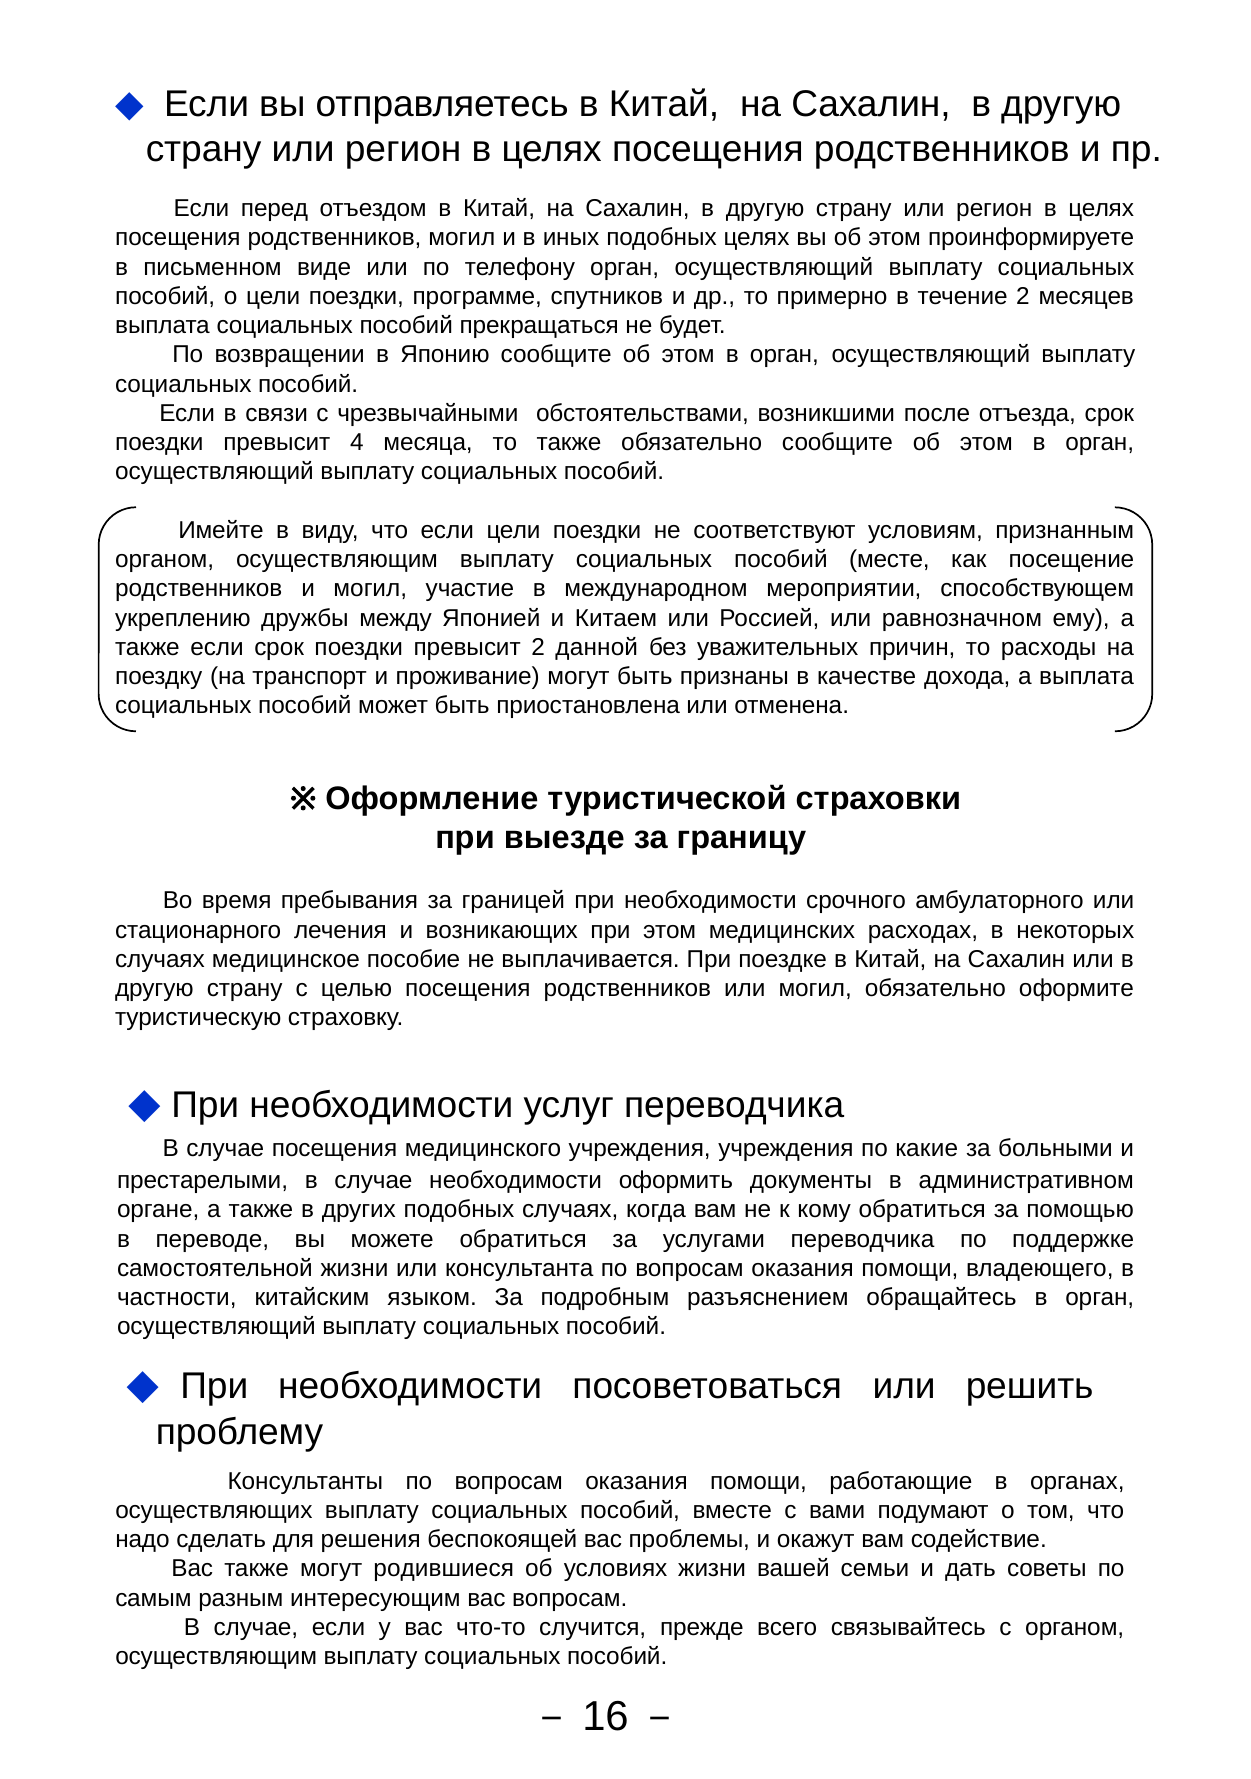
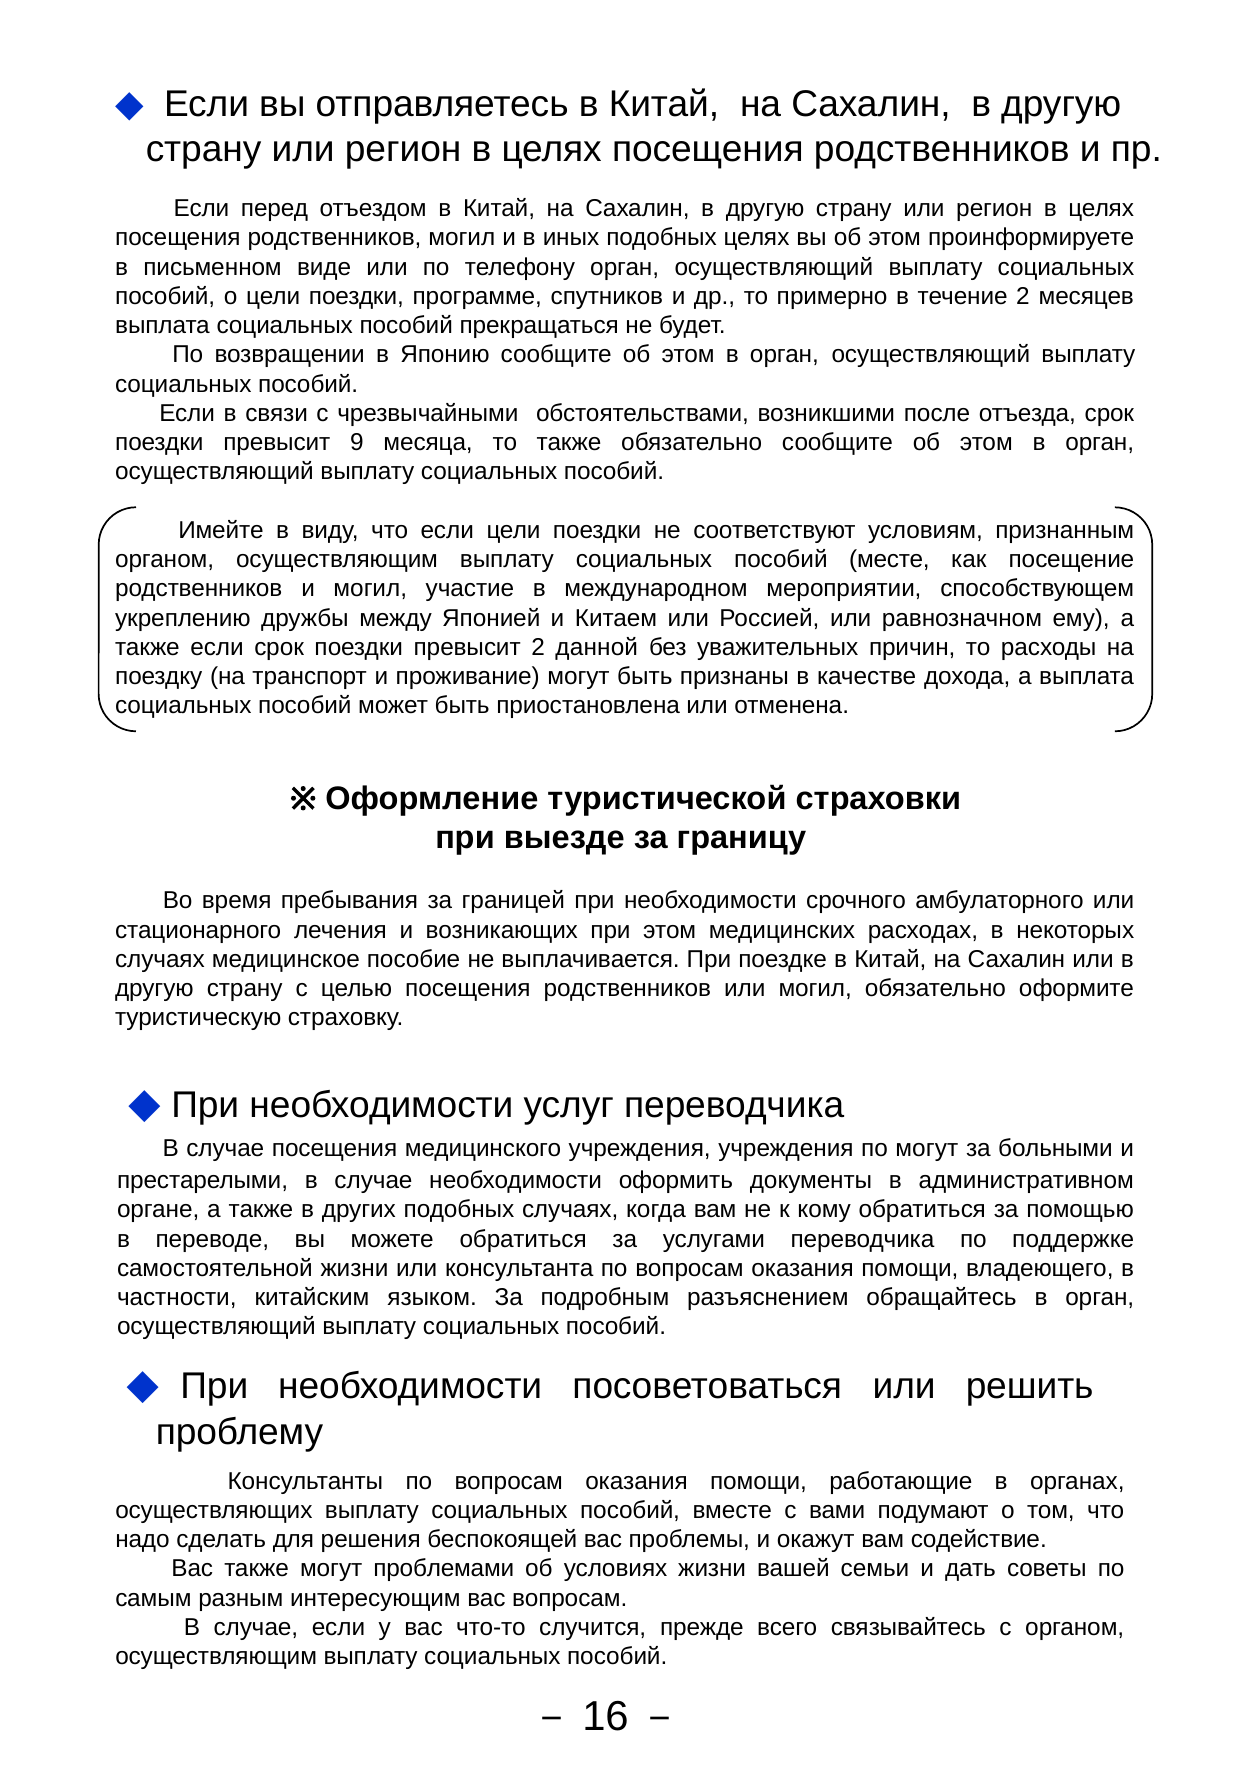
4: 4 -> 9
по какие: какие -> могут
родившиеся: родившиеся -> проблемами
